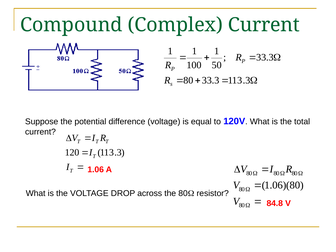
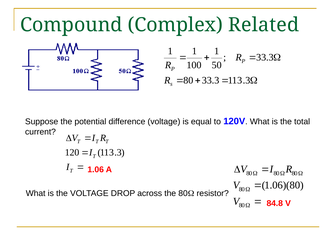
Complex Current: Current -> Related
